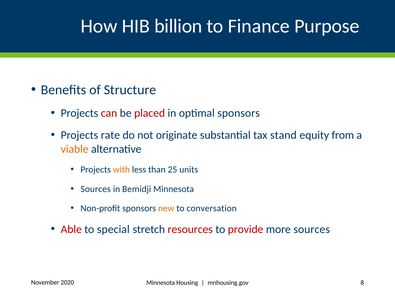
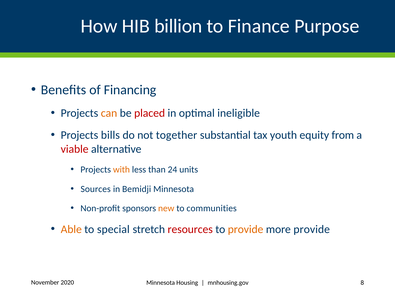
Structure: Structure -> Financing
can colour: red -> orange
optimal sponsors: sponsors -> ineligible
rate: rate -> bills
originate: originate -> together
stand: stand -> youth
viable colour: orange -> red
25: 25 -> 24
conversation: conversation -> communities
Able colour: red -> orange
provide at (246, 229) colour: red -> orange
more sources: sources -> provide
